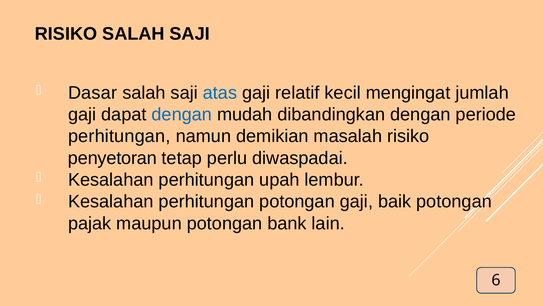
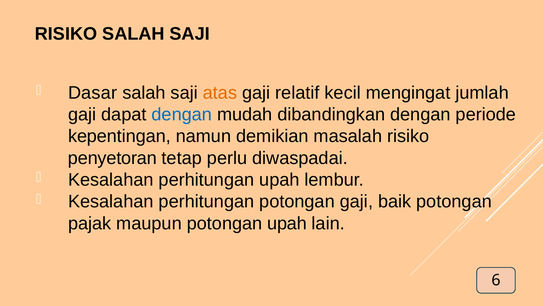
atas colour: blue -> orange
perhitungan at (119, 136): perhitungan -> kepentingan
potongan bank: bank -> upah
